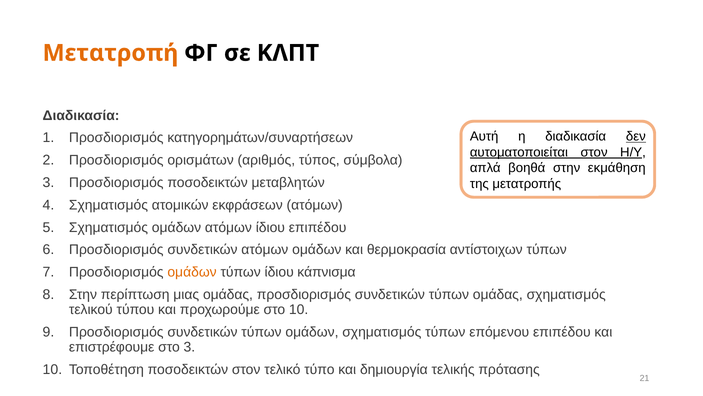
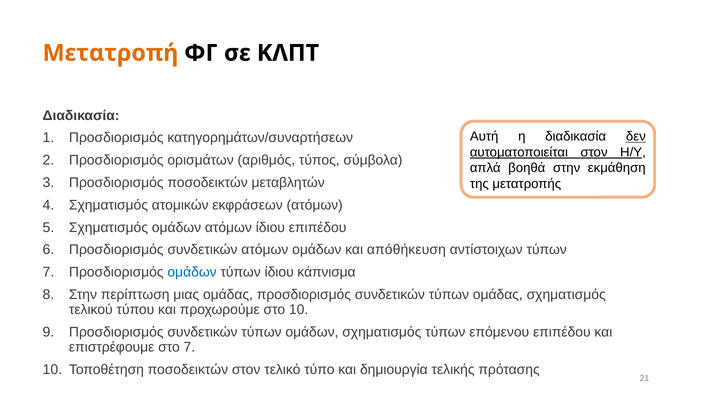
θερμοκρασία: θερμοκρασία -> απόθήκευση
ομάδων at (192, 272) colour: orange -> blue
στο 3: 3 -> 7
